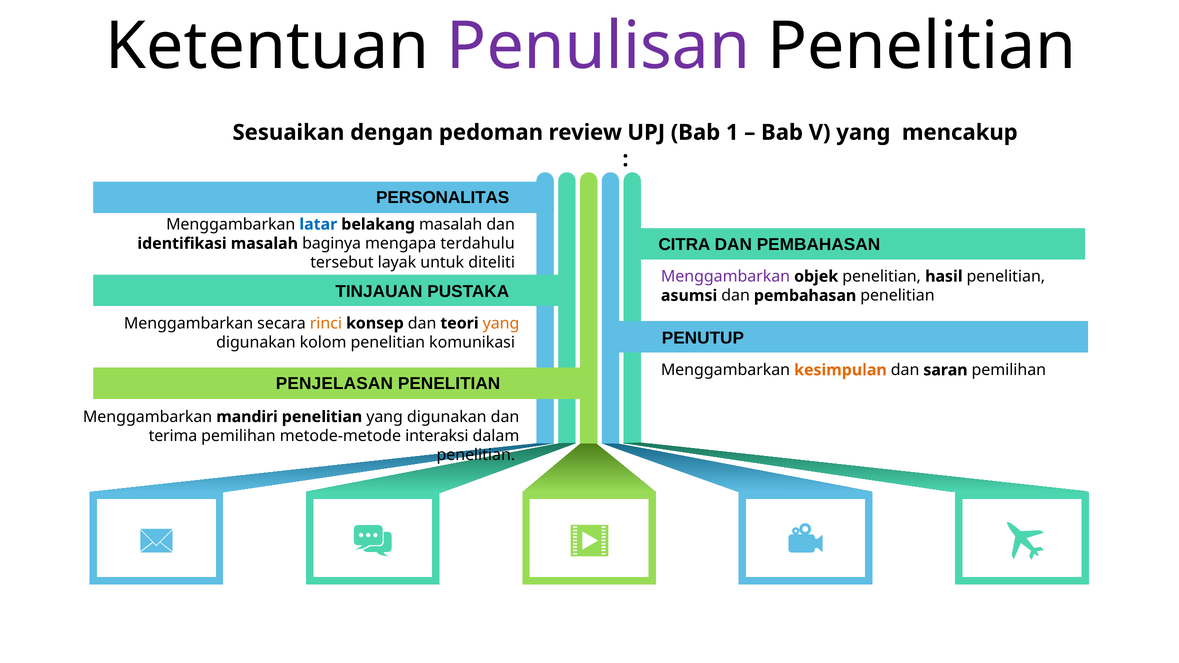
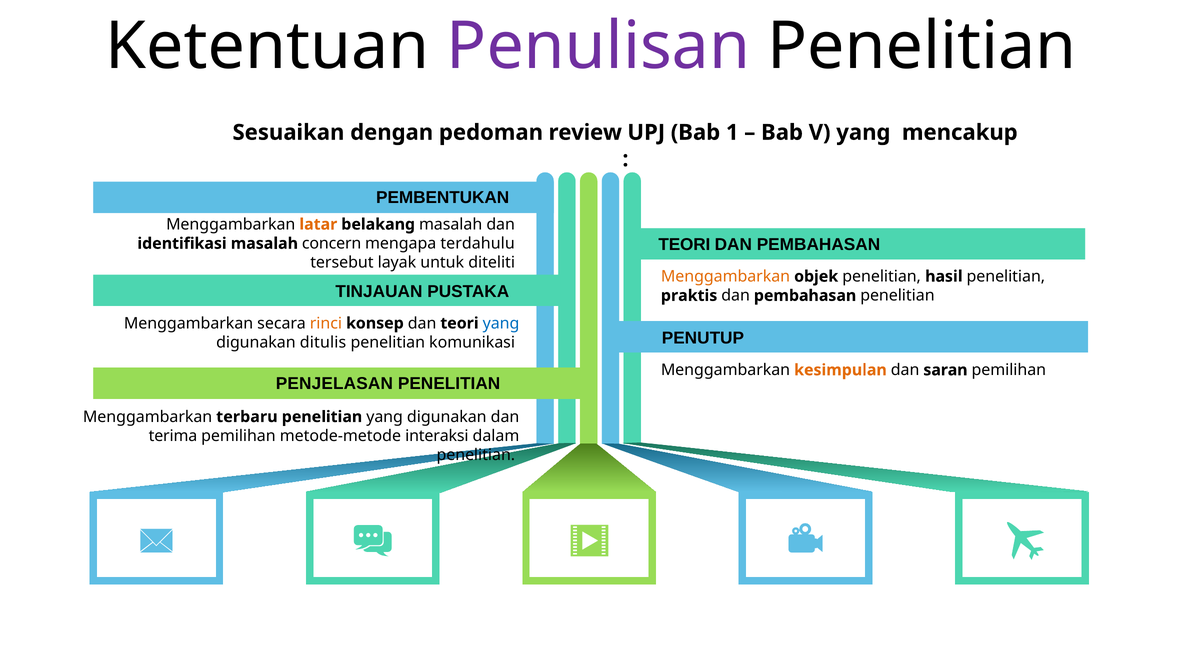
PERSONALITAS: PERSONALITAS -> PEMBENTUKAN
latar colour: blue -> orange
CITRA at (684, 245): CITRA -> TEORI
baginya: baginya -> concern
Menggambarkan at (725, 277) colour: purple -> orange
asumsi: asumsi -> praktis
yang at (501, 323) colour: orange -> blue
kolom: kolom -> ditulis
mandiri: mandiri -> terbaru
